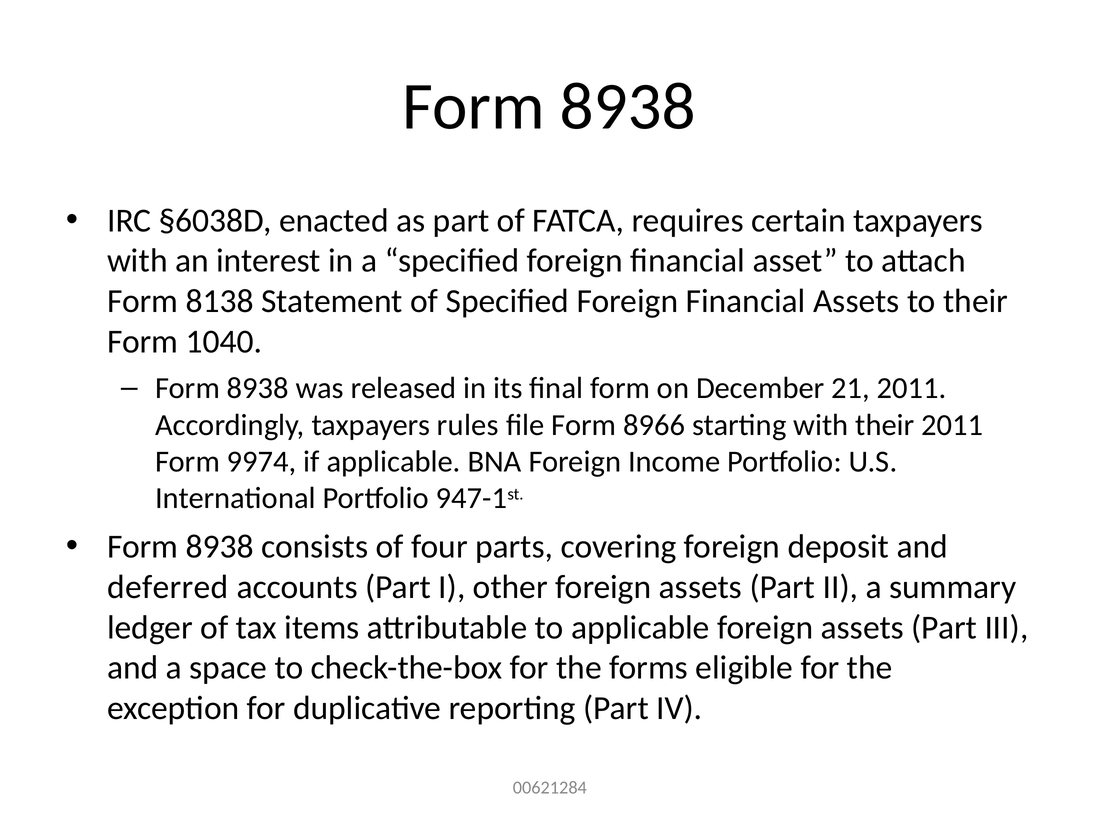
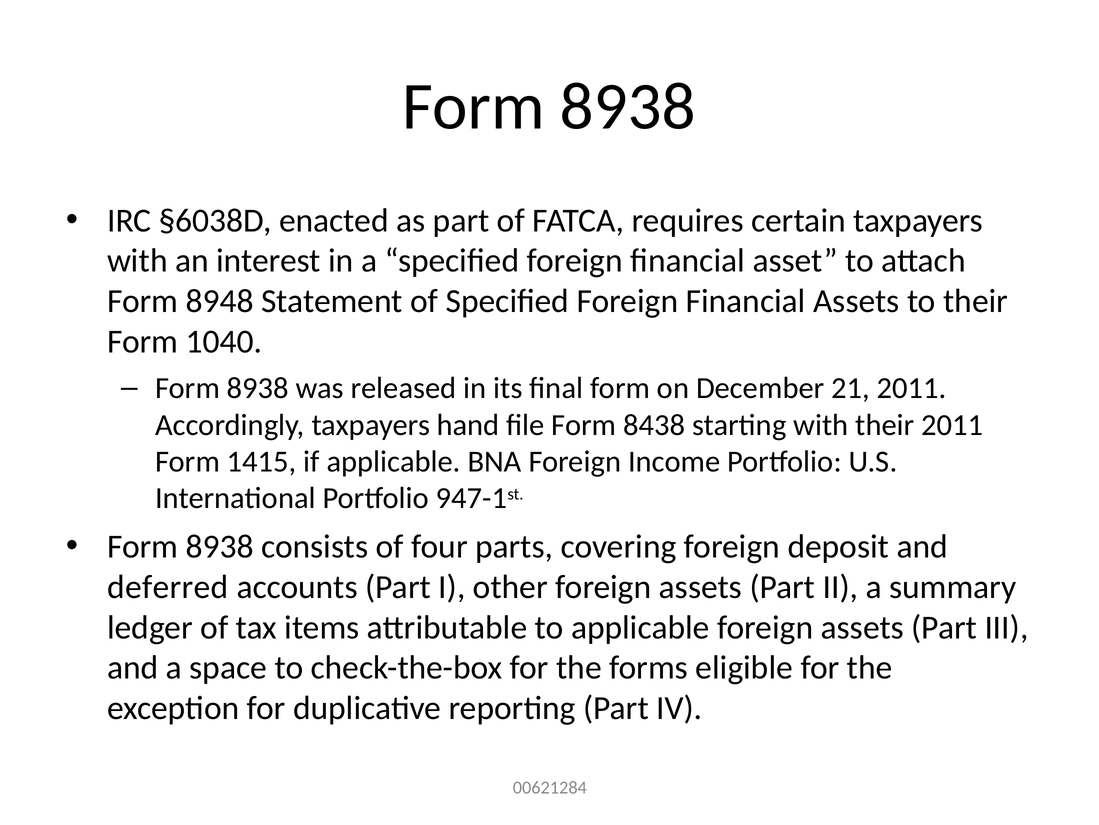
8138: 8138 -> 8948
rules: rules -> hand
8966: 8966 -> 8438
9974: 9974 -> 1415
